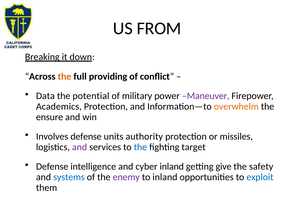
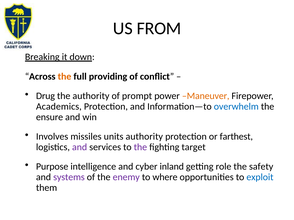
Data: Data -> Drug
the potential: potential -> authority
military: military -> prompt
Maneuver colour: purple -> orange
overwhelm colour: orange -> blue
Involves defense: defense -> missiles
missiles: missiles -> farthest
the at (140, 147) colour: blue -> purple
Defense at (52, 167): Defense -> Purpose
give: give -> role
systems colour: blue -> purple
to inland: inland -> where
